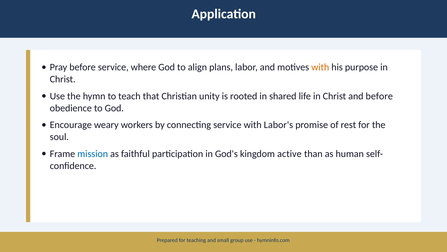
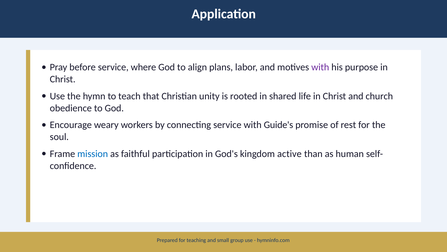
with at (320, 67) colour: orange -> purple
and before: before -> church
Labor's: Labor's -> Guide's
